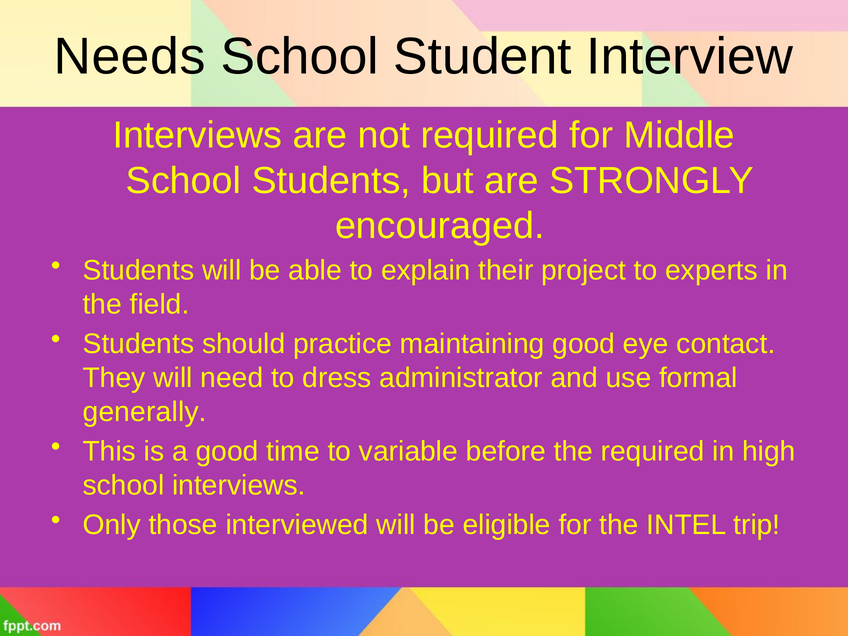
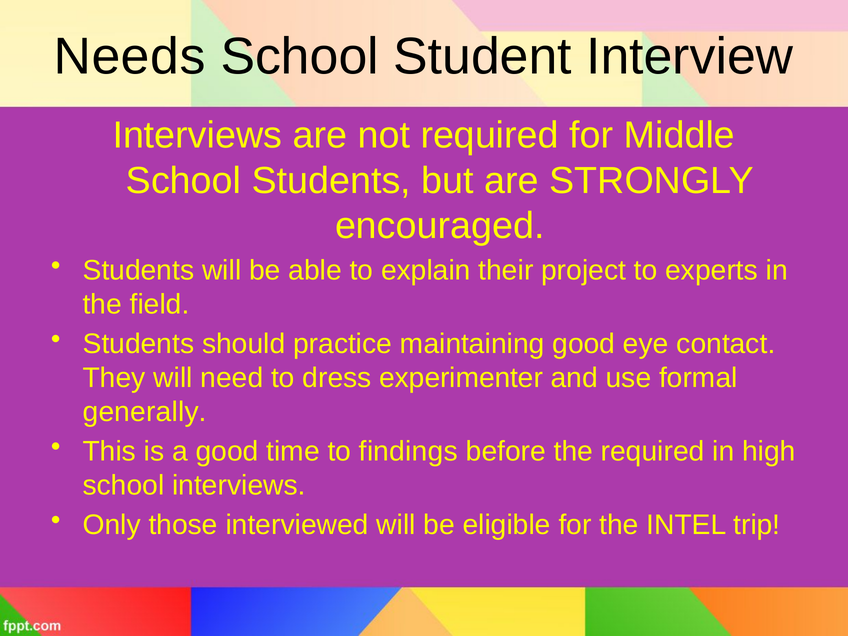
administrator: administrator -> experimenter
variable: variable -> findings
